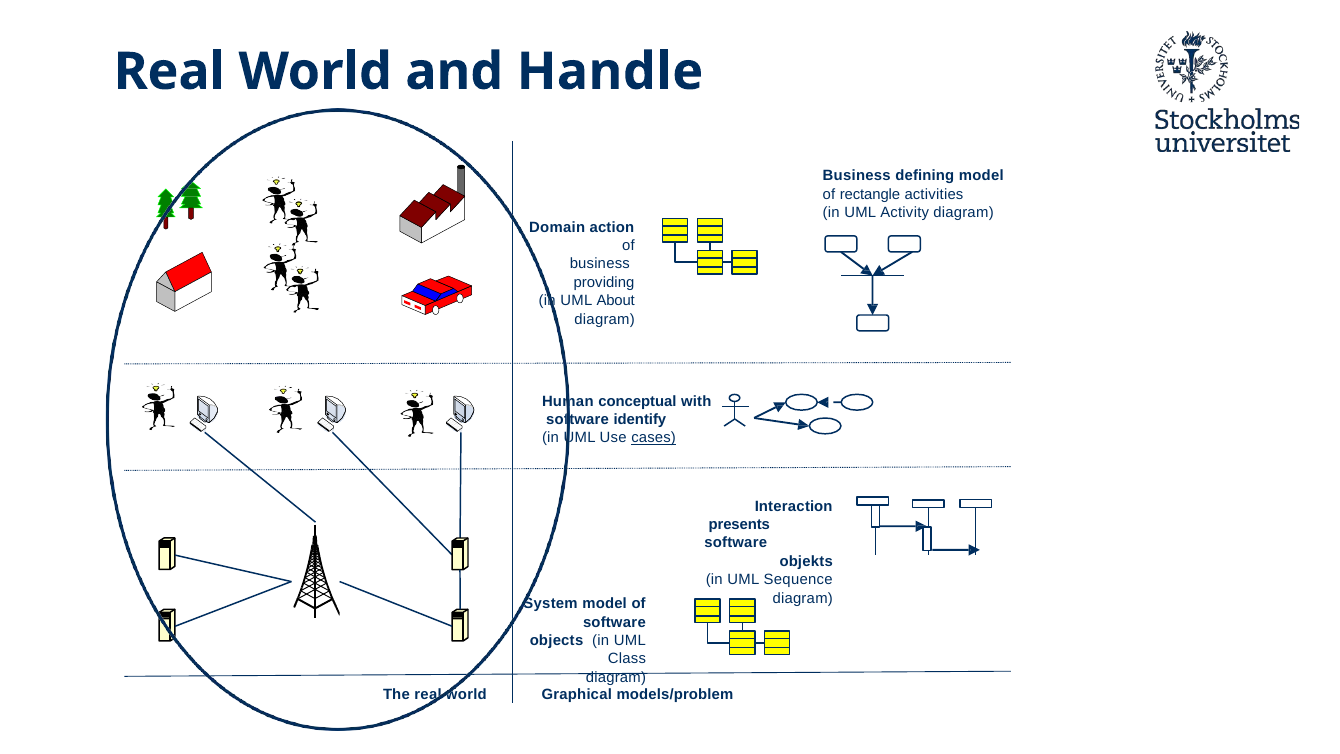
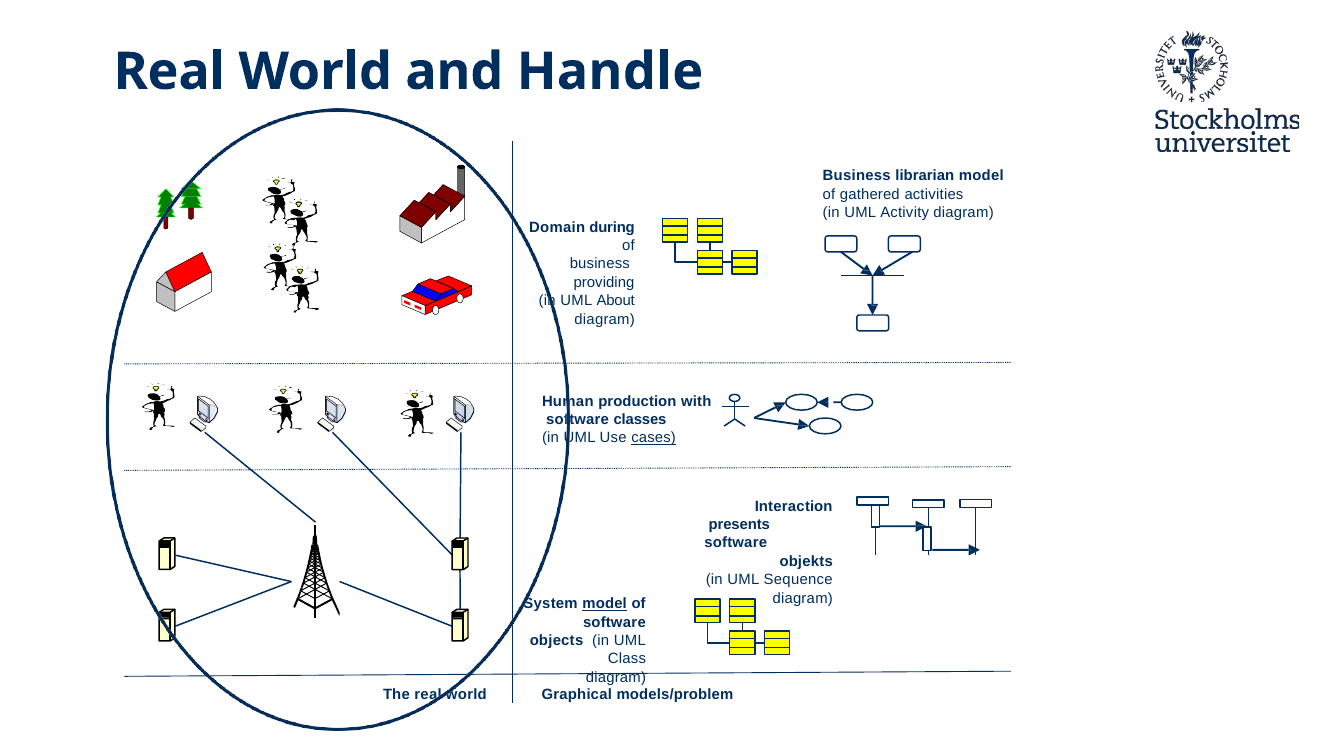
defining: defining -> librarian
rectangle: rectangle -> gathered
action: action -> during
conceptual: conceptual -> production
identify: identify -> classes
model at (605, 604) underline: none -> present
